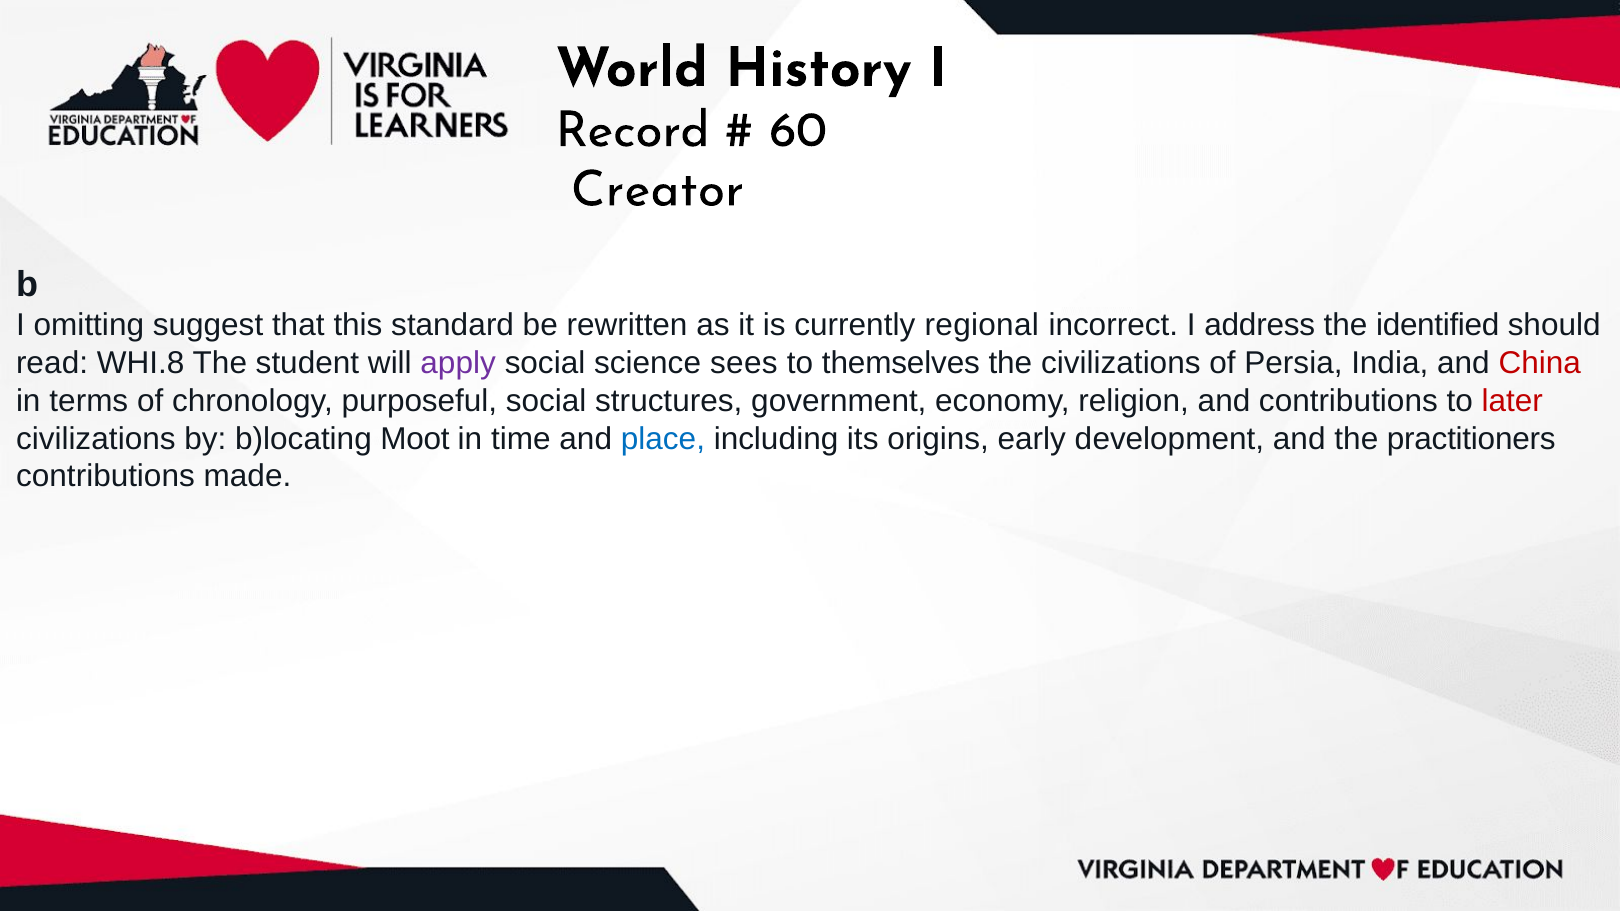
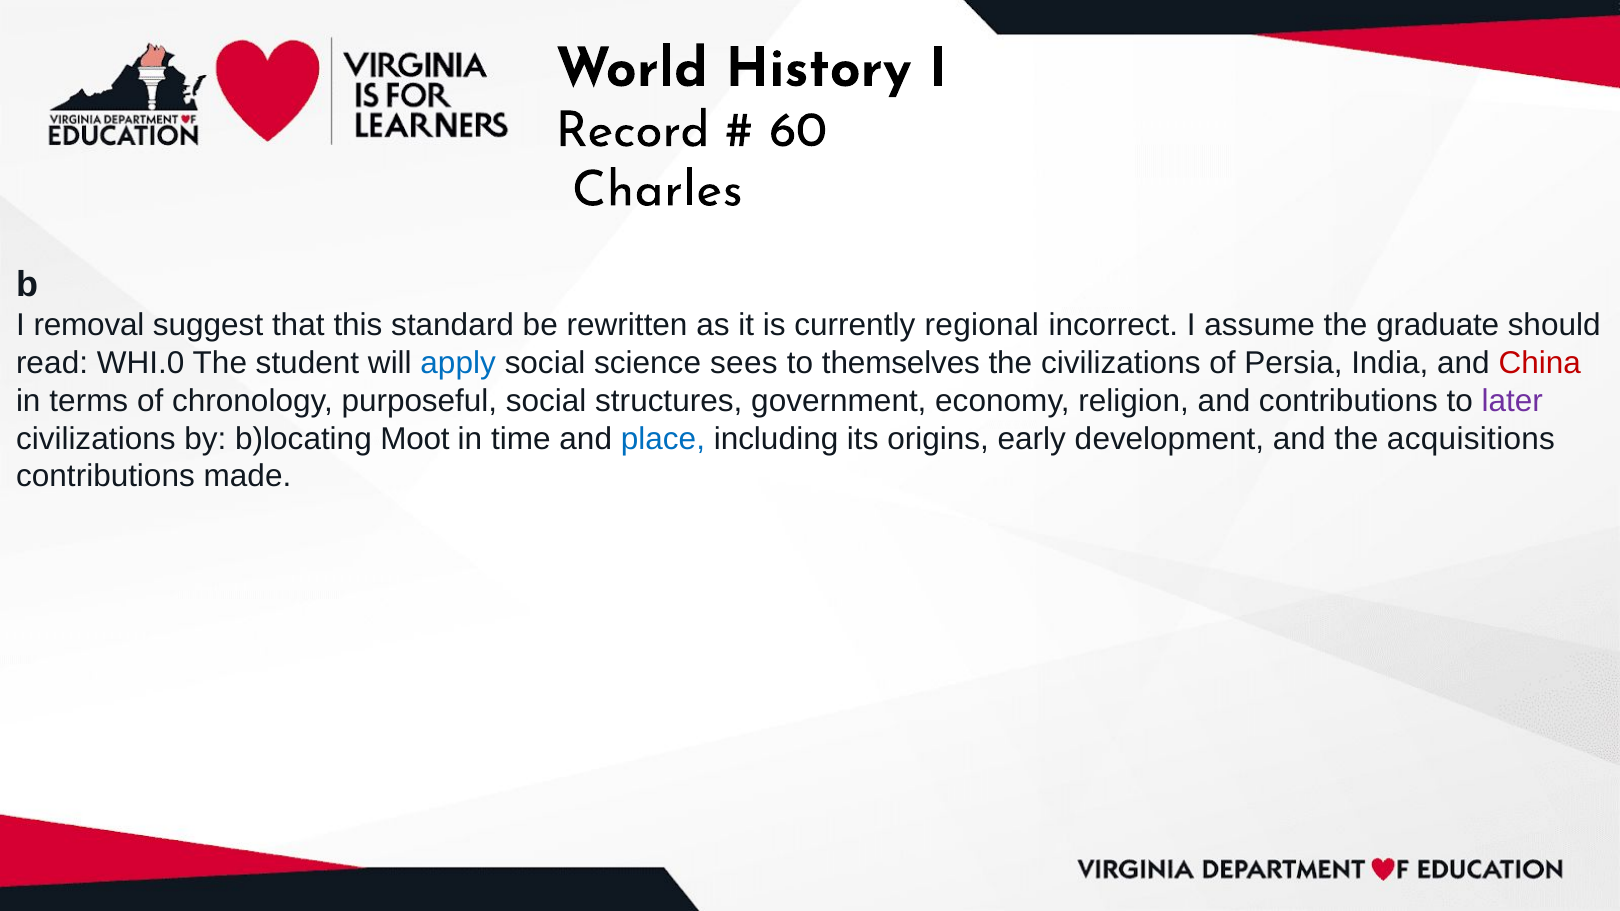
Creator: Creator -> Charles
omitting: omitting -> removal
address: address -> assume
identified: identified -> graduate
WHI.8: WHI.8 -> WHI.0
apply colour: purple -> blue
later colour: red -> purple
practitioners: practitioners -> acquisitions
